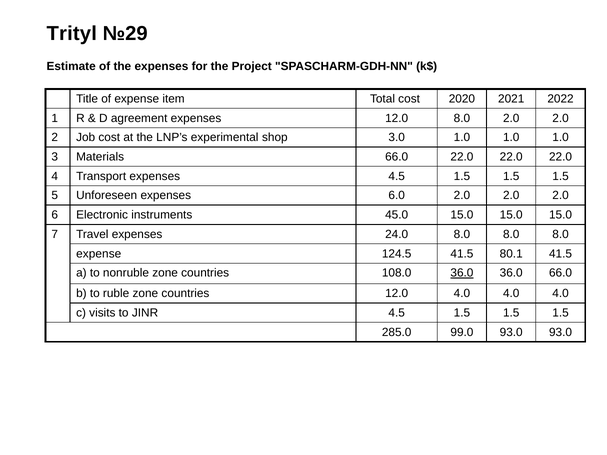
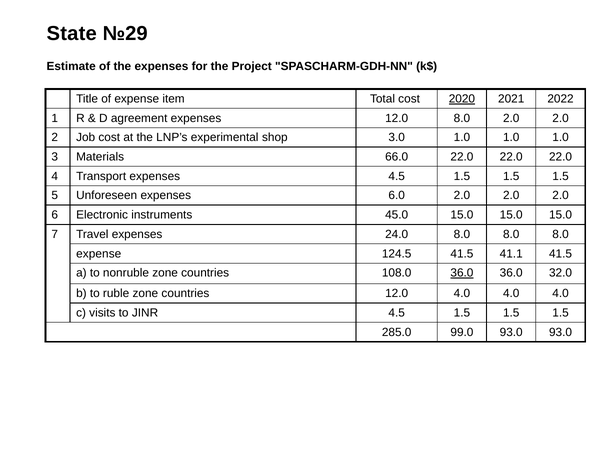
Trityl: Trityl -> State
2020 underline: none -> present
80.1: 80.1 -> 41.1
36.0 66.0: 66.0 -> 32.0
